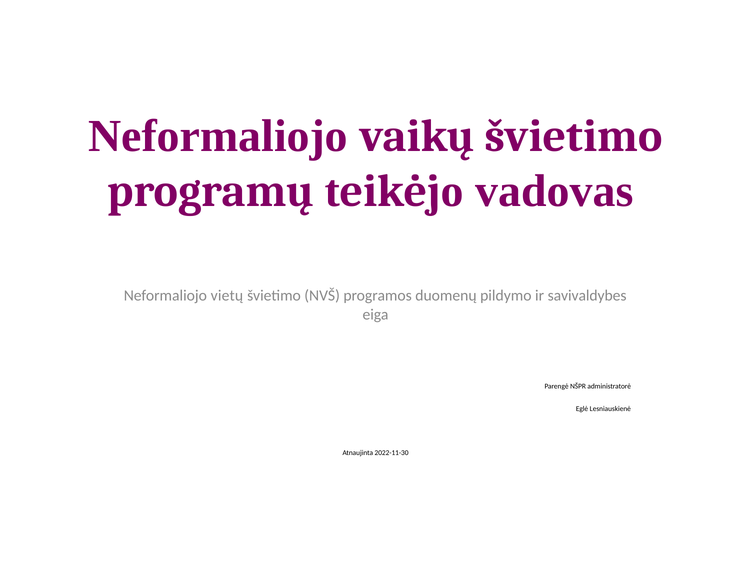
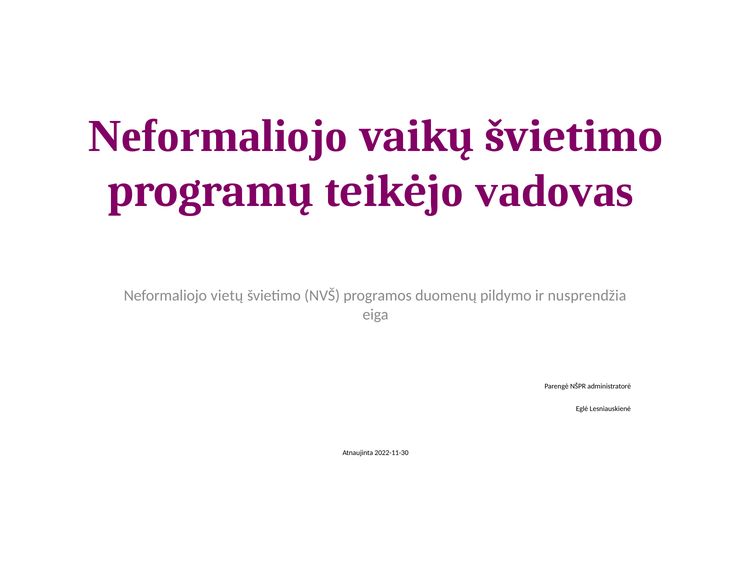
savivaldybes: savivaldybes -> nusprendžia
